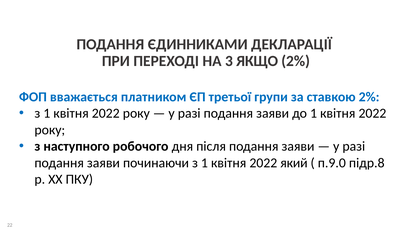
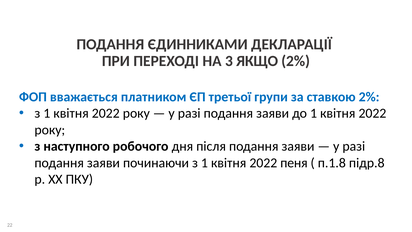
який: який -> пеня
п.9.0: п.9.0 -> п.1.8
